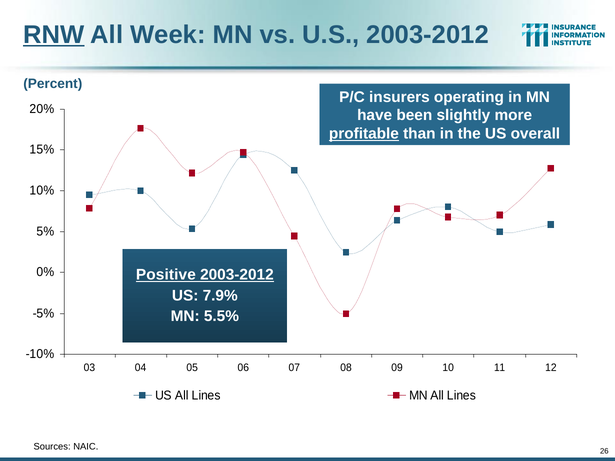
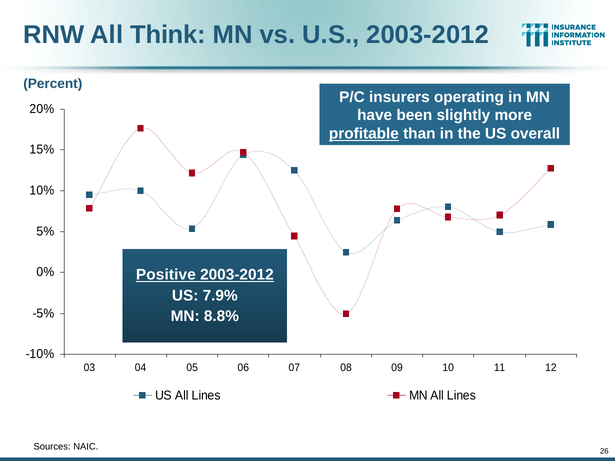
RNW underline: present -> none
Week: Week -> Think
5.5%: 5.5% -> 8.8%
